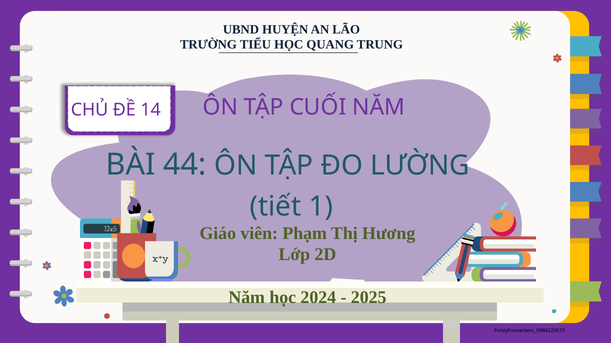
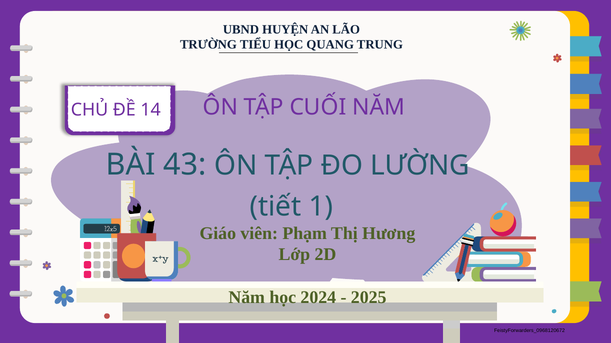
44: 44 -> 43
